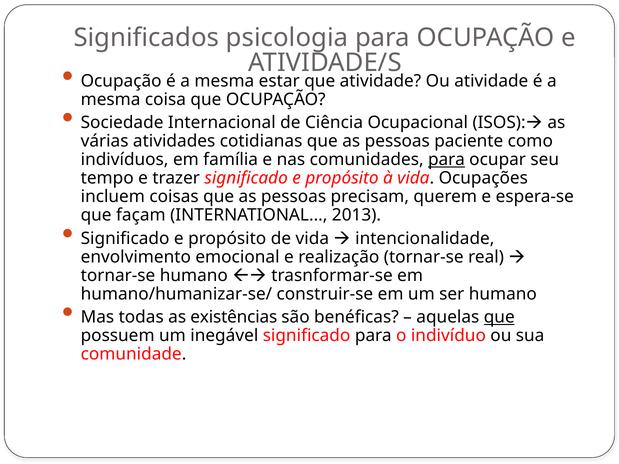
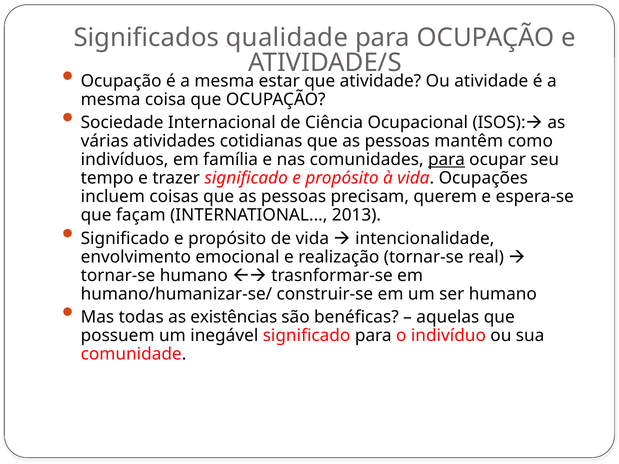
psicologia: psicologia -> qualidade
paciente: paciente -> mantêm
que at (499, 317) underline: present -> none
